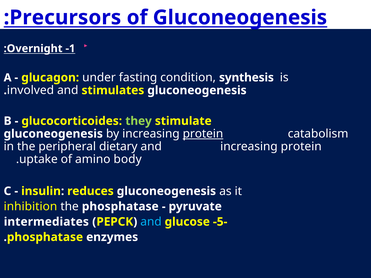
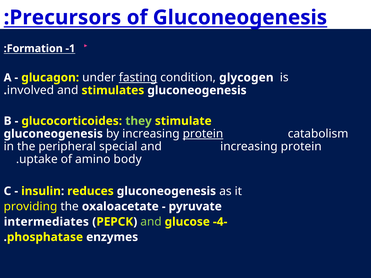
Overnight: Overnight -> Formation
fasting underline: none -> present
synthesis: synthesis -> glycogen
dietary: dietary -> special
inhibition: inhibition -> providing
the phosphatase: phosphatase -> oxaloacetate
and at (151, 222) colour: light blue -> light green
-5-: -5- -> -4-
